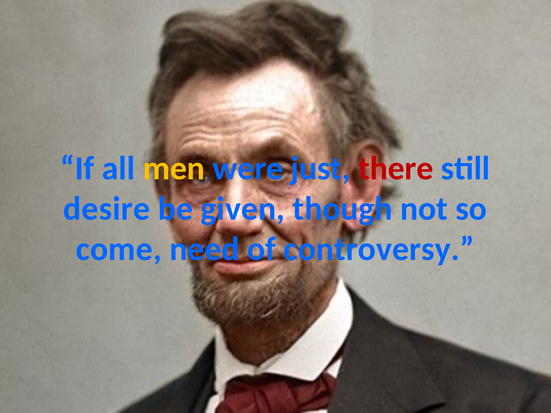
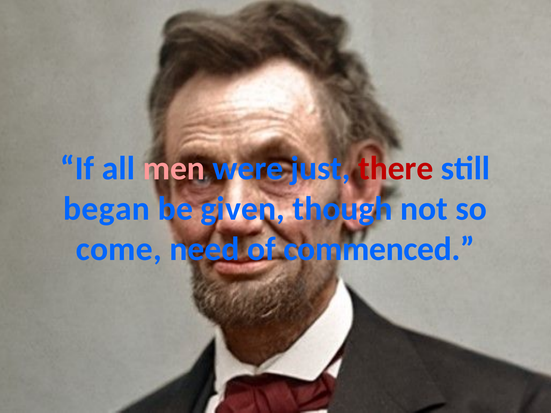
men colour: yellow -> pink
desire: desire -> began
controversy: controversy -> commenced
